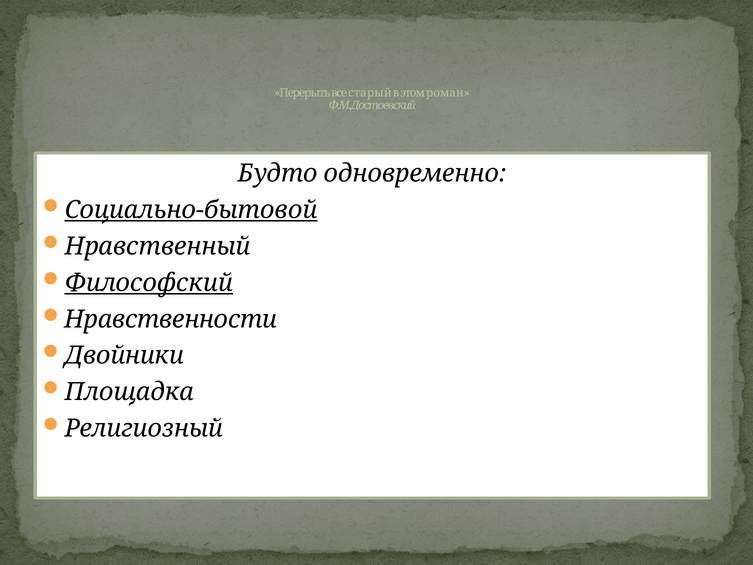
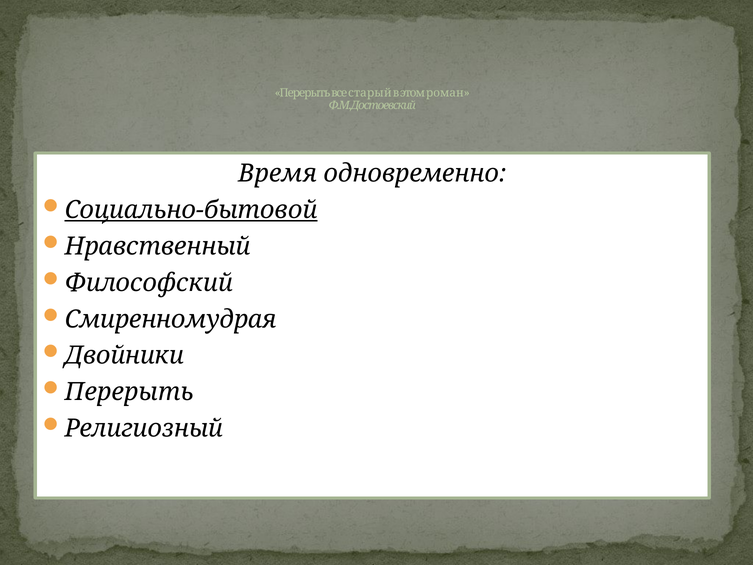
Будто: Будто -> Время
Философский underline: present -> none
Нравственности: Нравственности -> Смиренномудрая
Площадка at (129, 392): Площадка -> Перерыть
